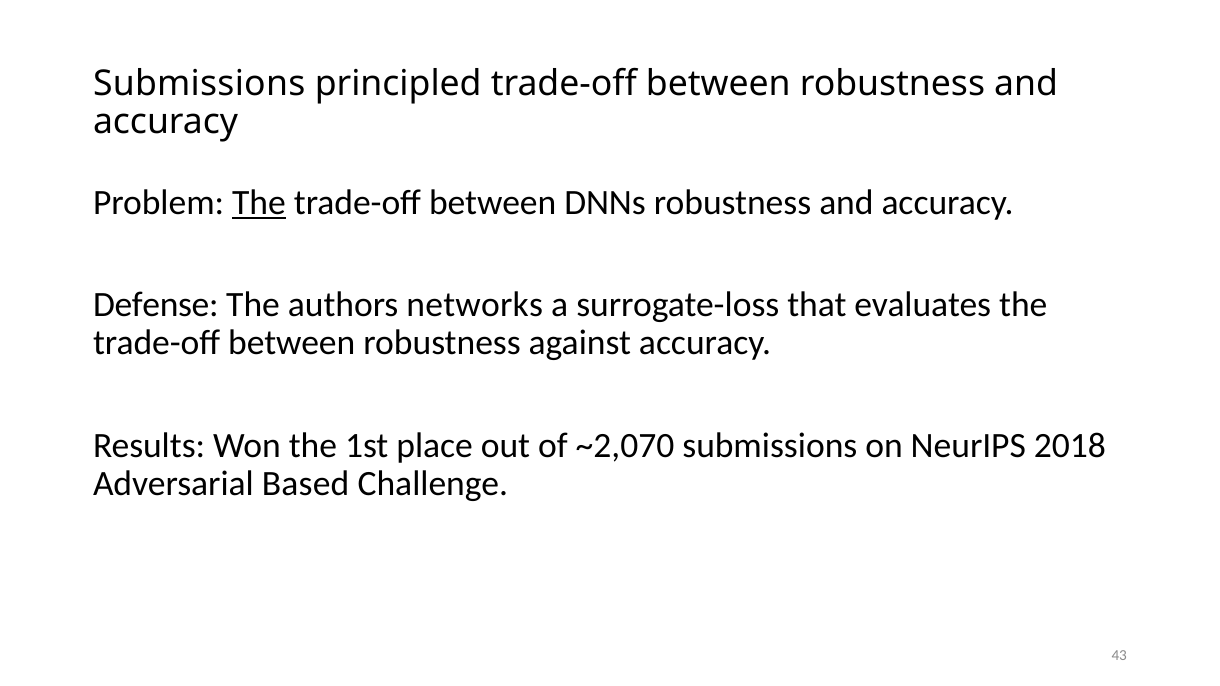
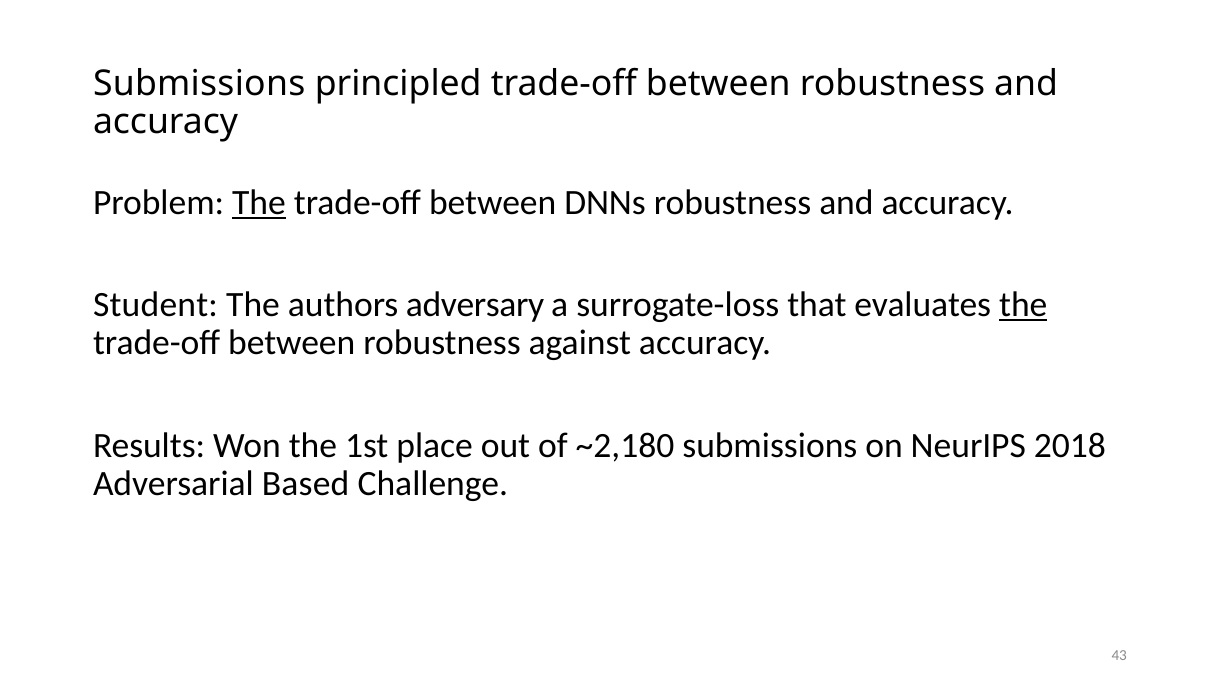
Defense: Defense -> Student
networks: networks -> adversary
the at (1023, 305) underline: none -> present
~2,070: ~2,070 -> ~2,180
